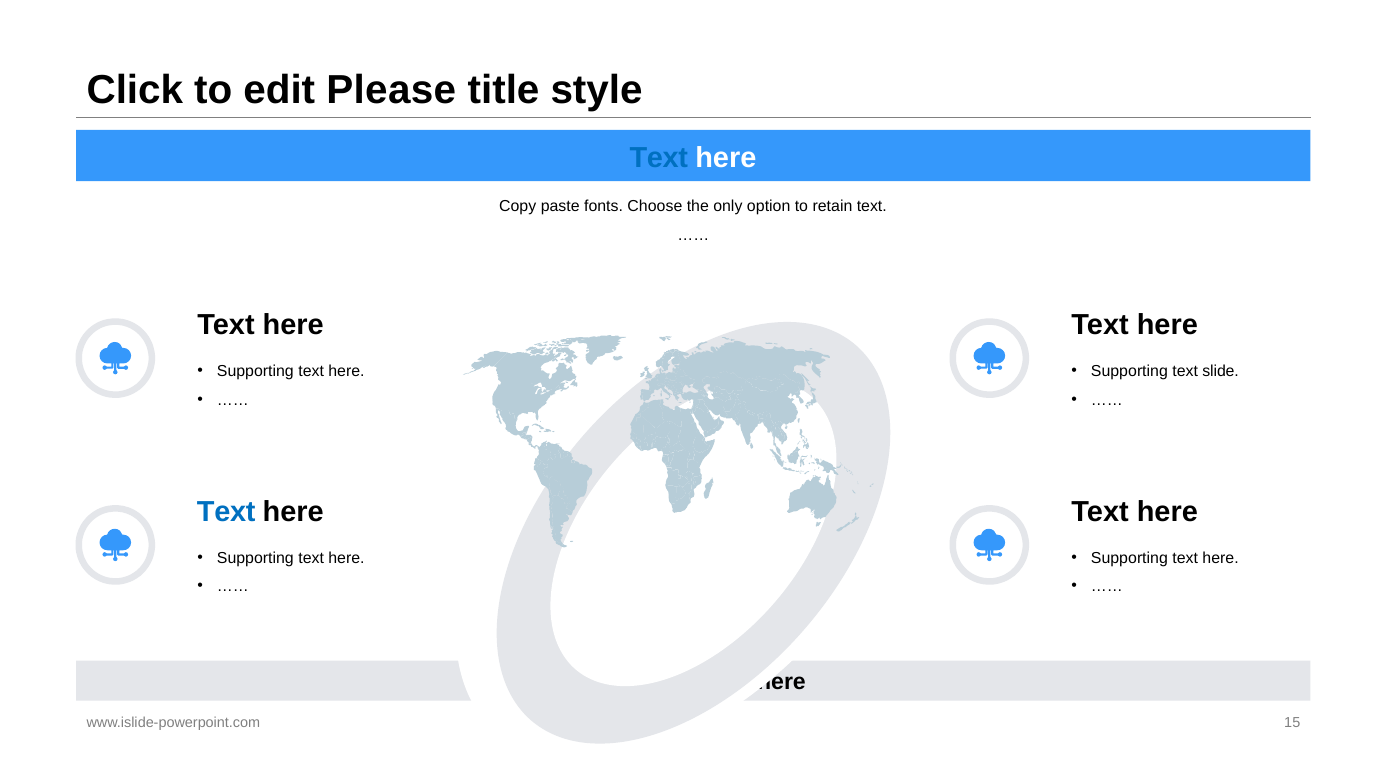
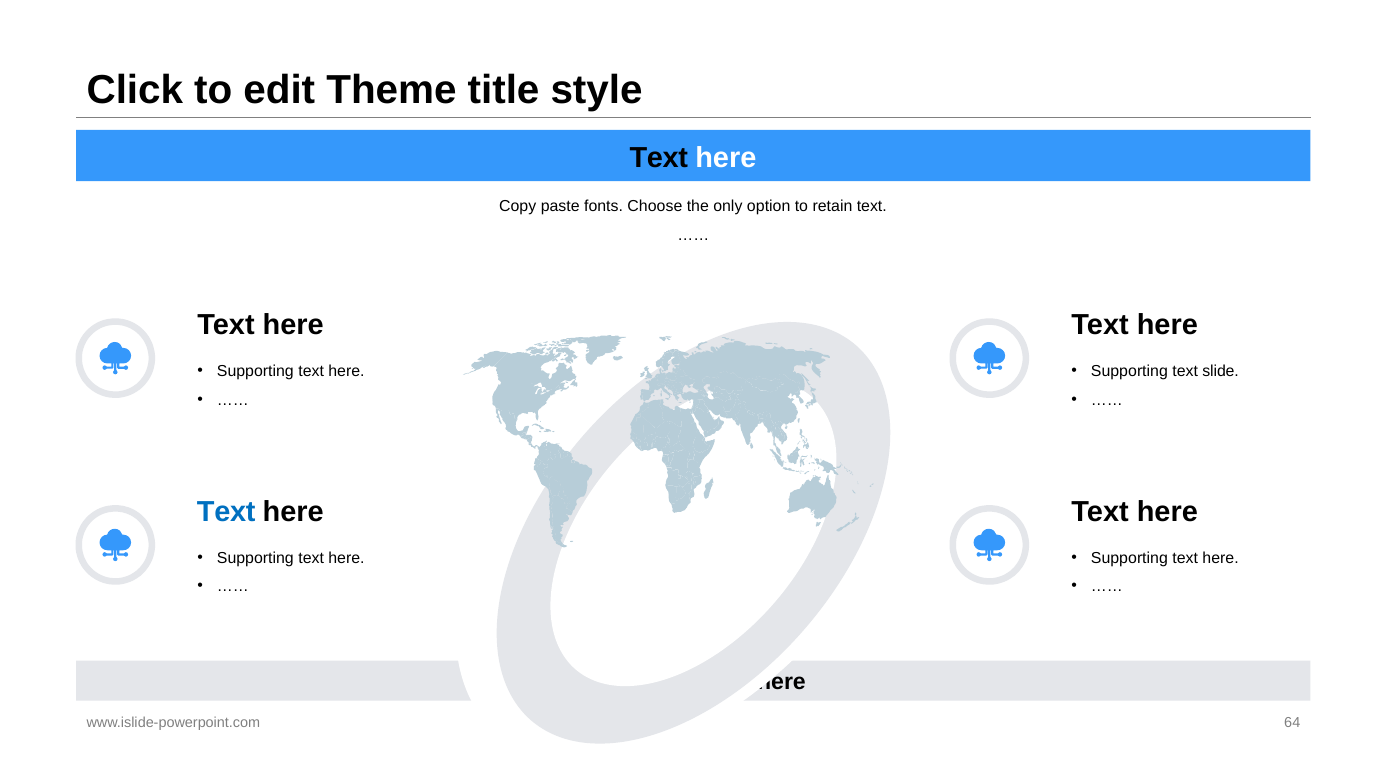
Please: Please -> Theme
Text at (659, 158) colour: blue -> black
15: 15 -> 64
